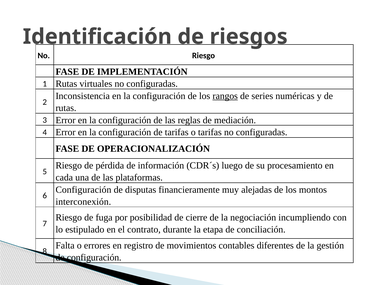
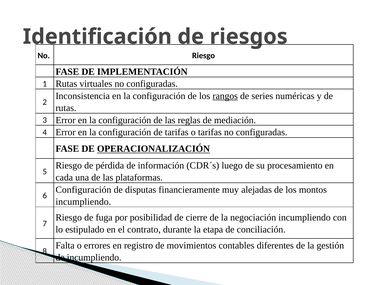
OPERACIONALIZACIÓN underline: none -> present
interconexión at (83, 202): interconexión -> incumpliendo
de configuración: configuración -> incumpliendo
